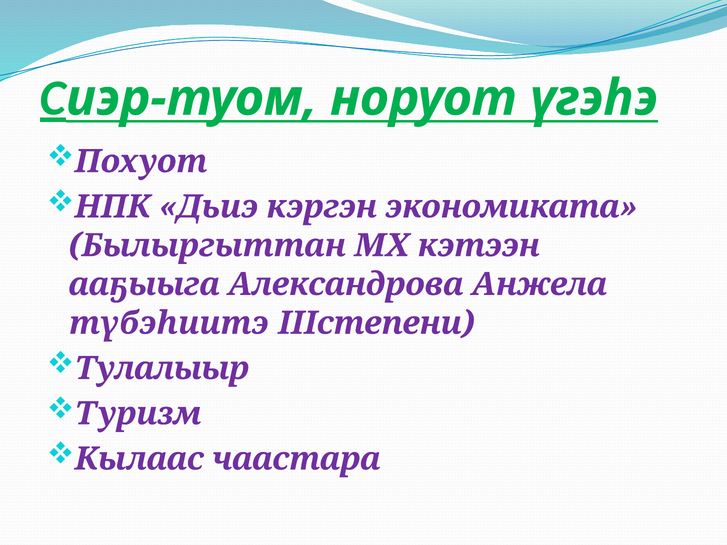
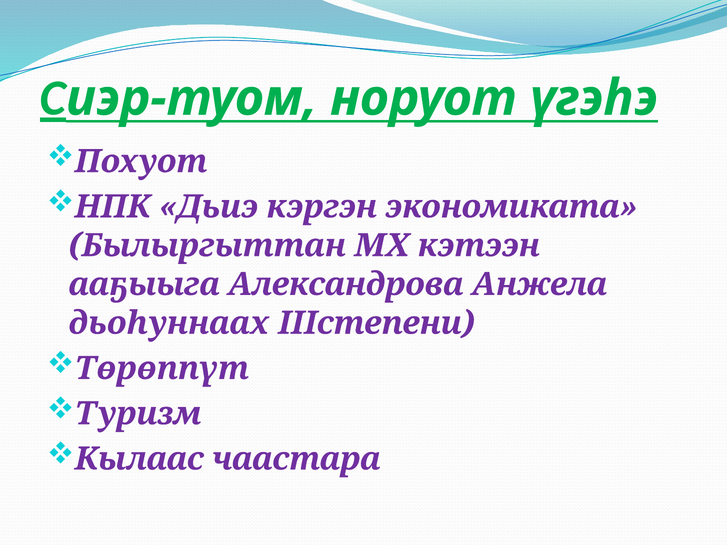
түбэһиитэ: түбэһиитэ -> дьоһуннаах
Тулалыыр: Тулалыыр -> Төрөппүт
